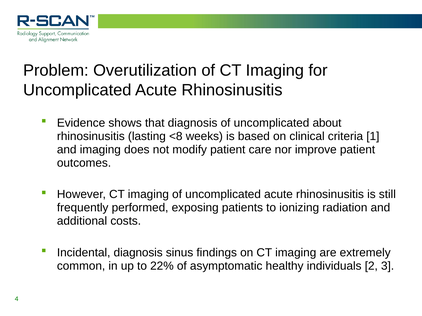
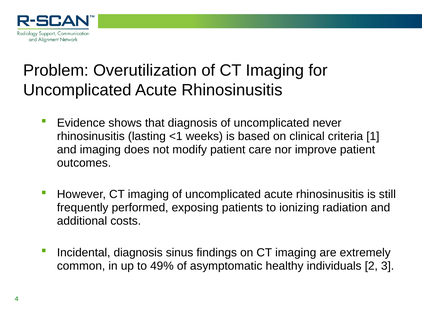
about: about -> never
<8: <8 -> <1
22%: 22% -> 49%
